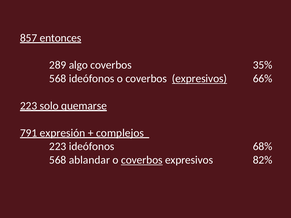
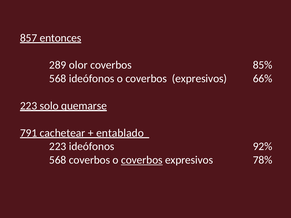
algo: algo -> olor
35%: 35% -> 85%
expresivos at (199, 79) underline: present -> none
expresión: expresión -> cachetear
complejos: complejos -> entablado
68%: 68% -> 92%
568 ablandar: ablandar -> coverbos
82%: 82% -> 78%
